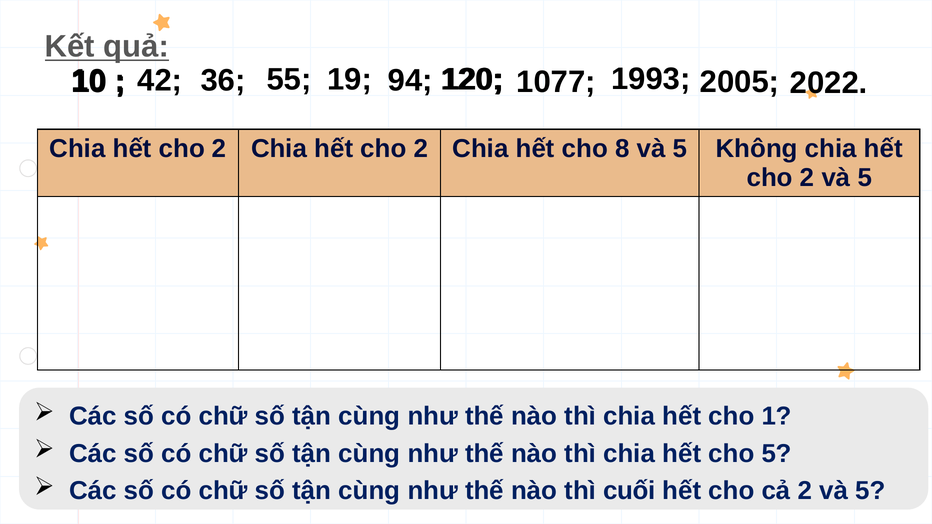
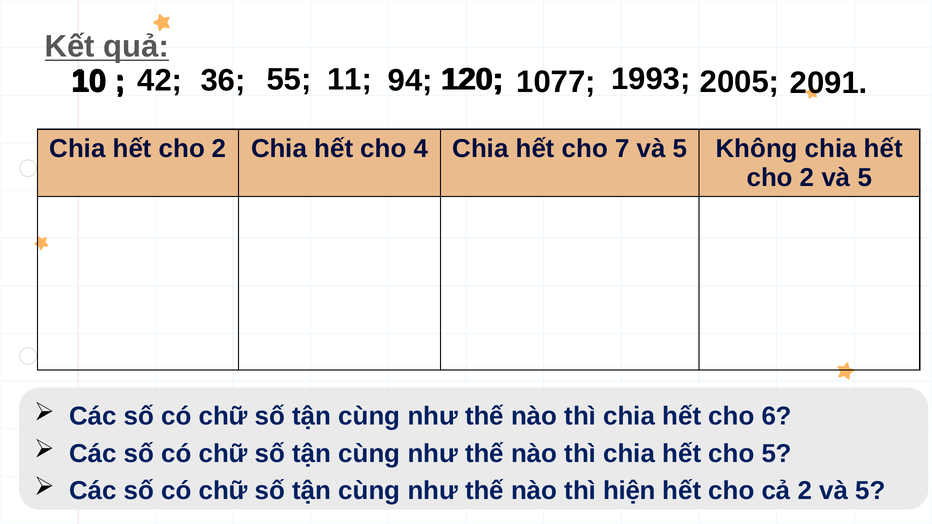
19: 19 -> 11
2022: 2022 -> 2091
2 at (421, 149): 2 -> 4
8: 8 -> 7
1: 1 -> 6
cuối: cuối -> hiện
